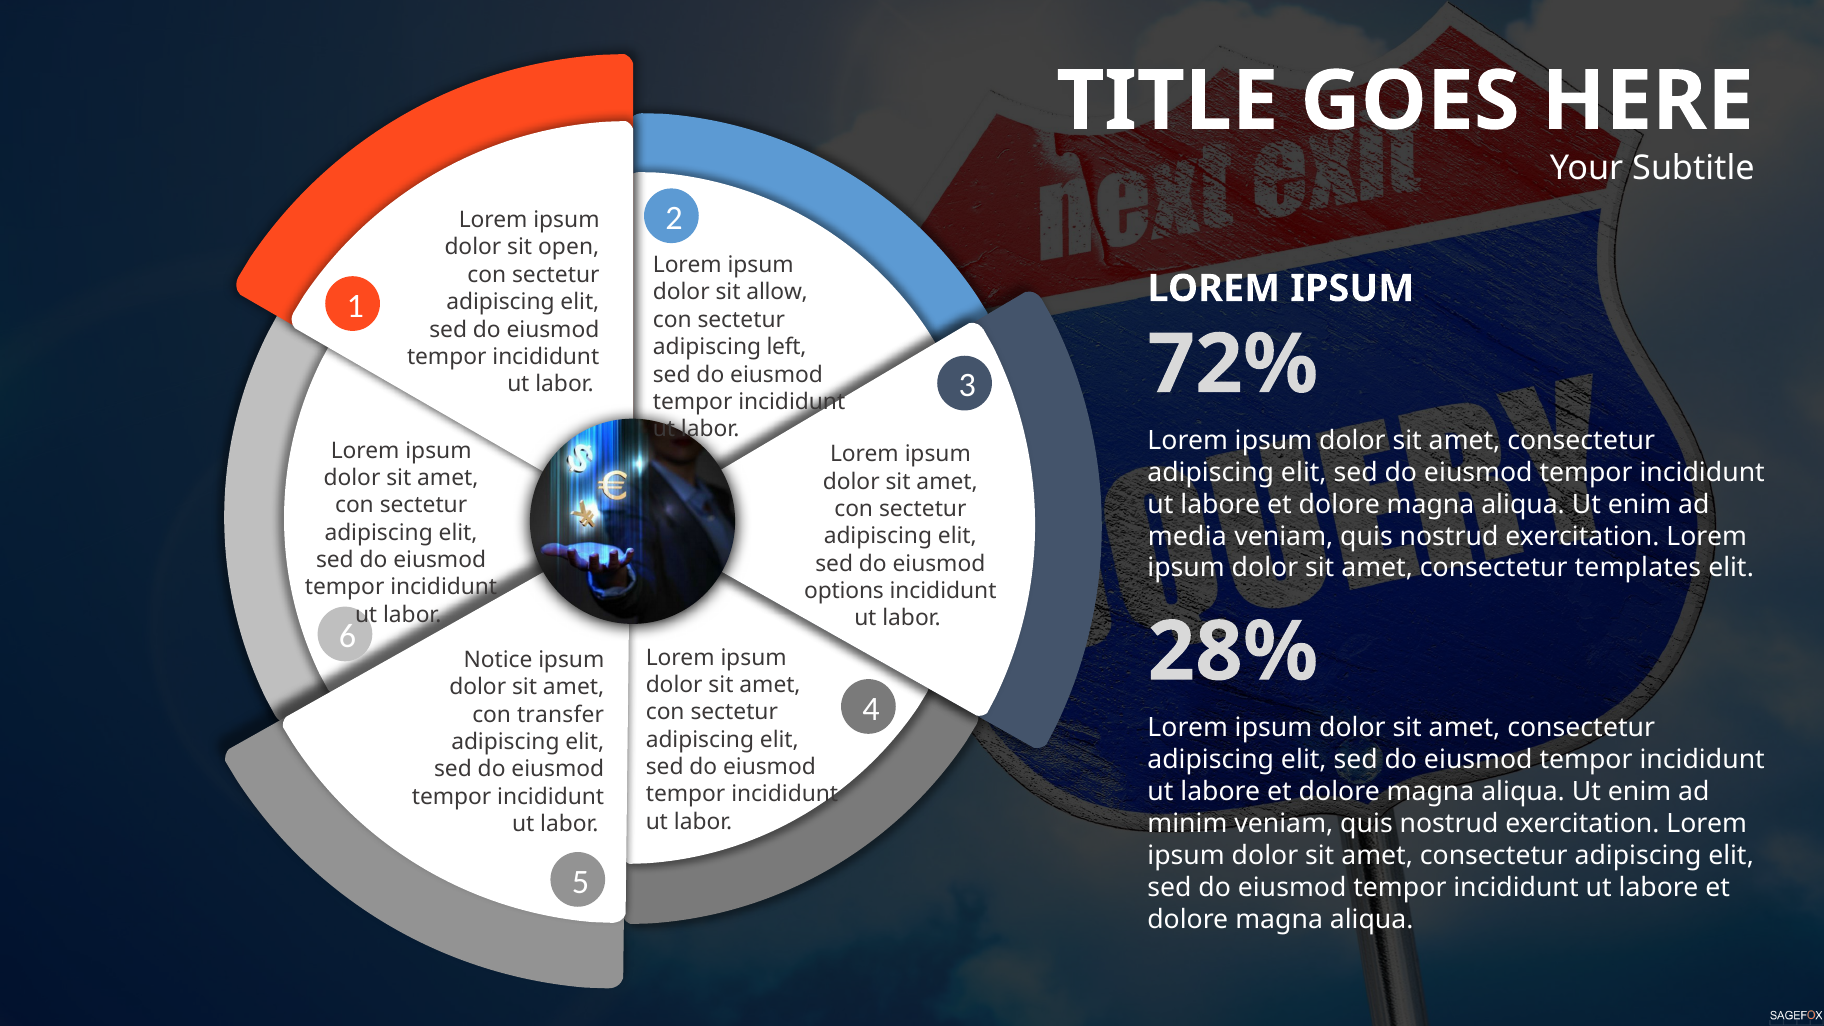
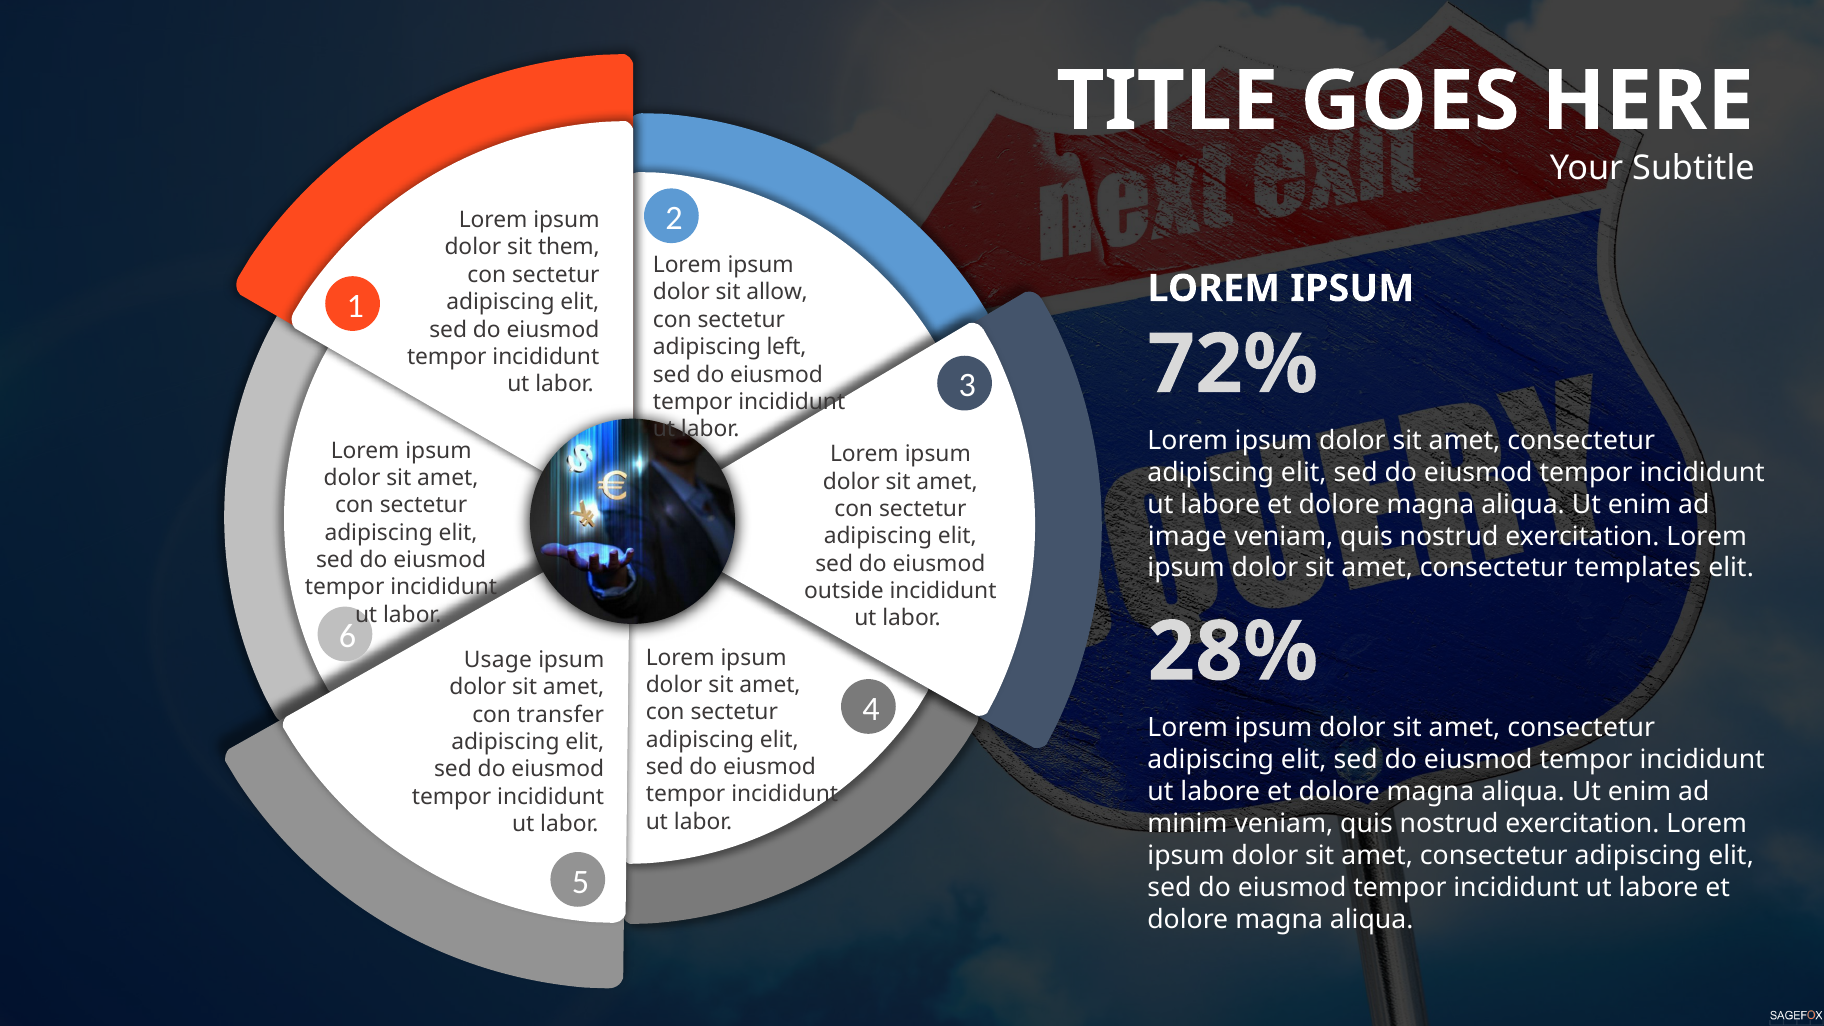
open: open -> them
media: media -> image
options: options -> outside
Notice: Notice -> Usage
